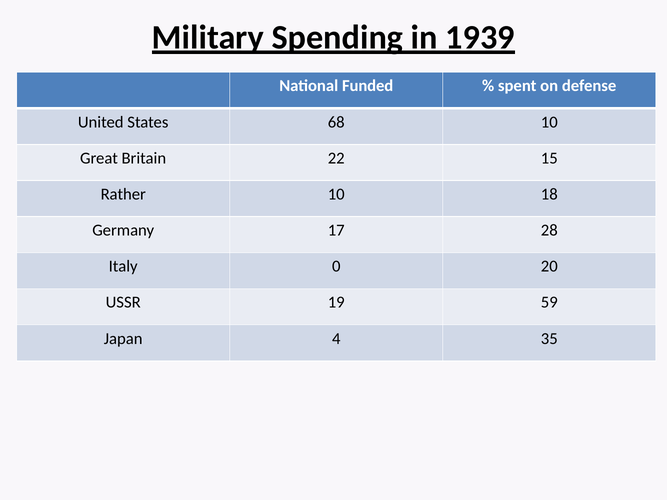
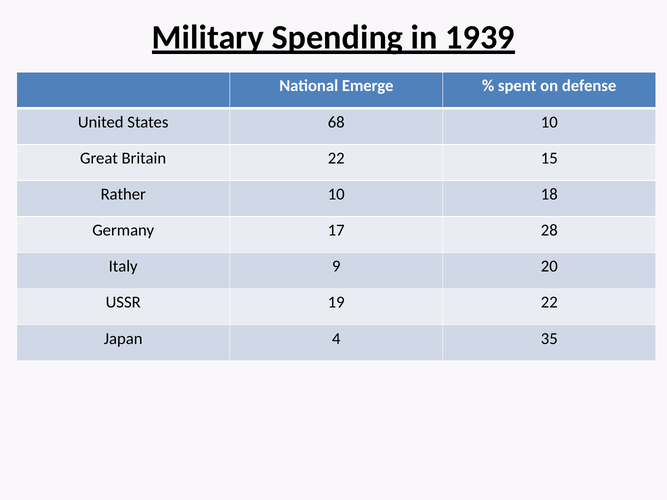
Funded: Funded -> Emerge
0: 0 -> 9
19 59: 59 -> 22
